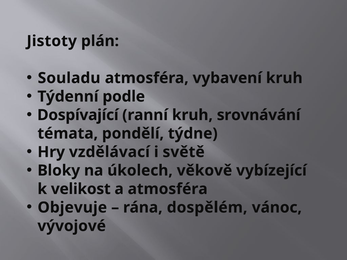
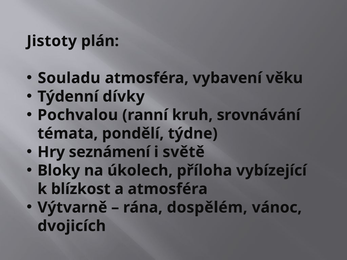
vybavení kruh: kruh -> věku
podle: podle -> dívky
Dospívající: Dospívající -> Pochvalou
vzdělávací: vzdělávací -> seznámení
věkově: věkově -> příloha
velikost: velikost -> blízkost
Objevuje: Objevuje -> Výtvarně
vývojové: vývojové -> dvojicích
